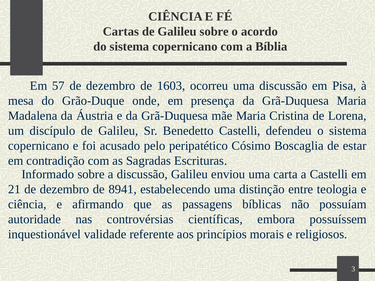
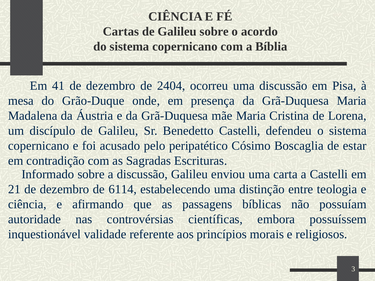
57: 57 -> 41
1603: 1603 -> 2404
8941: 8941 -> 6114
